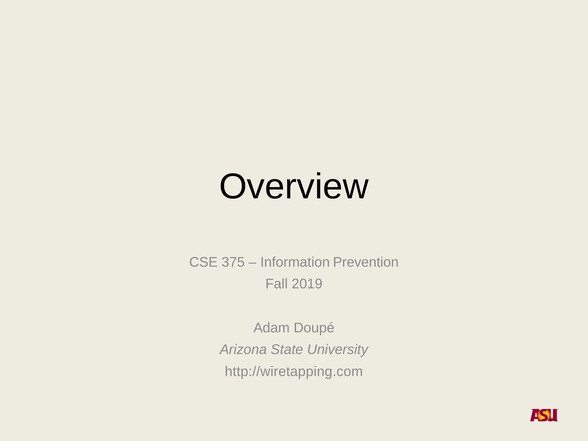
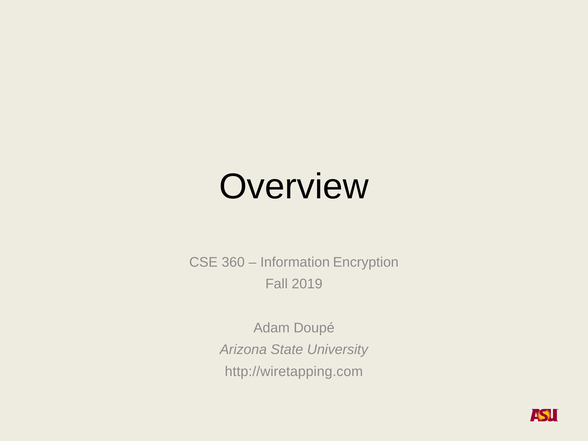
375: 375 -> 360
Prevention: Prevention -> Encryption
